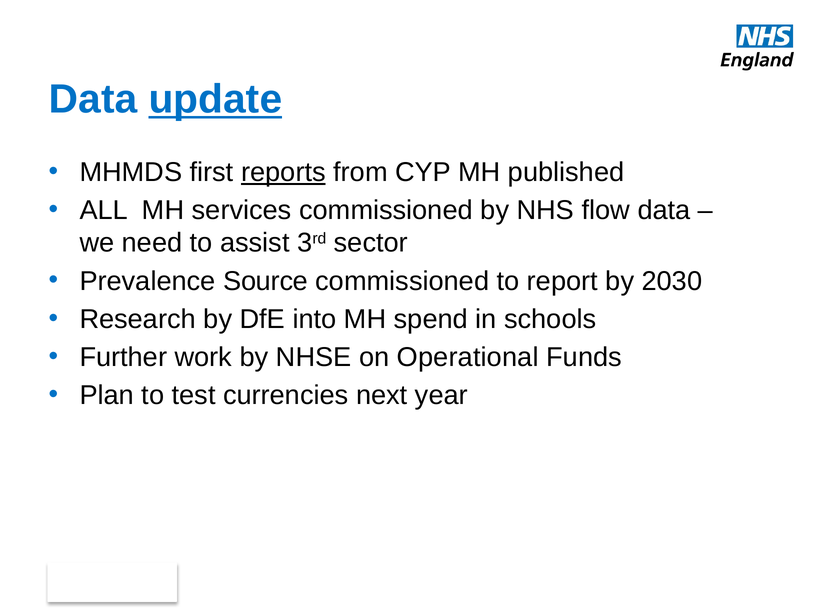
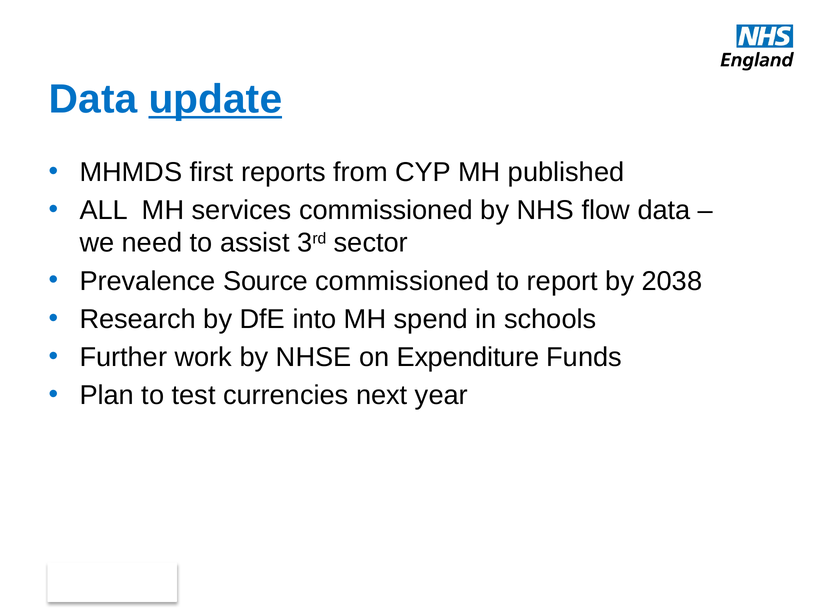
reports underline: present -> none
2030: 2030 -> 2038
Operational: Operational -> Expenditure
